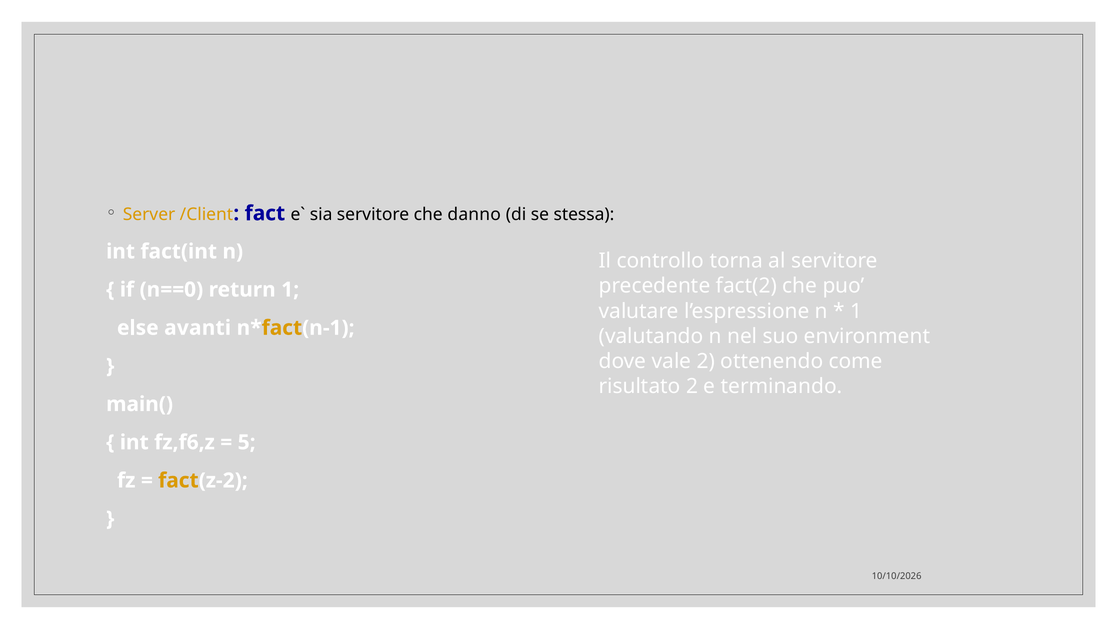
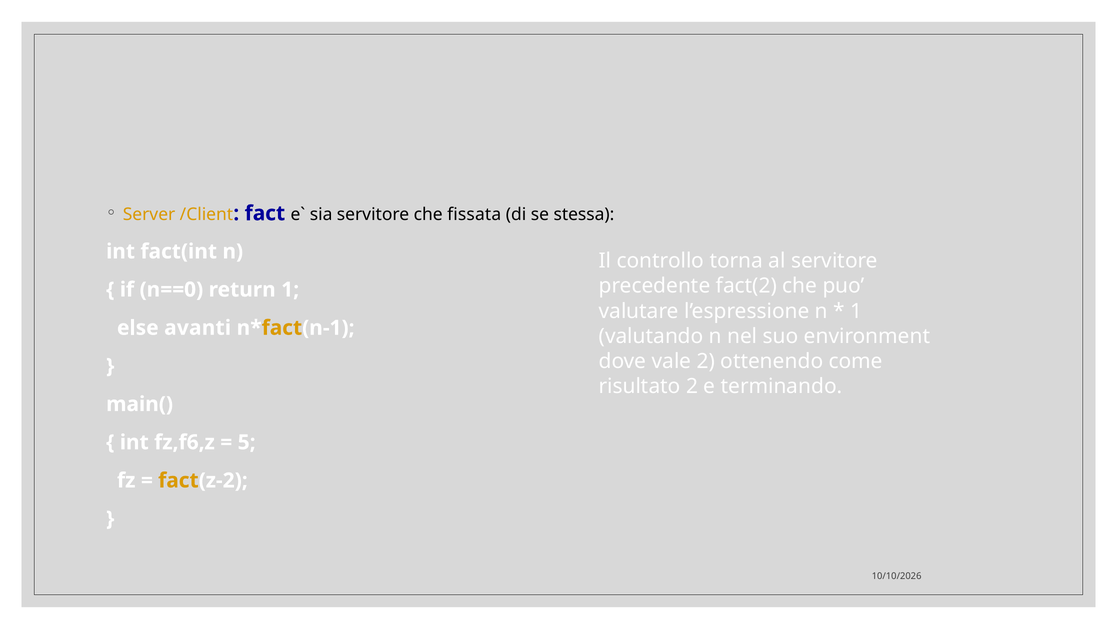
danno: danno -> fissata
